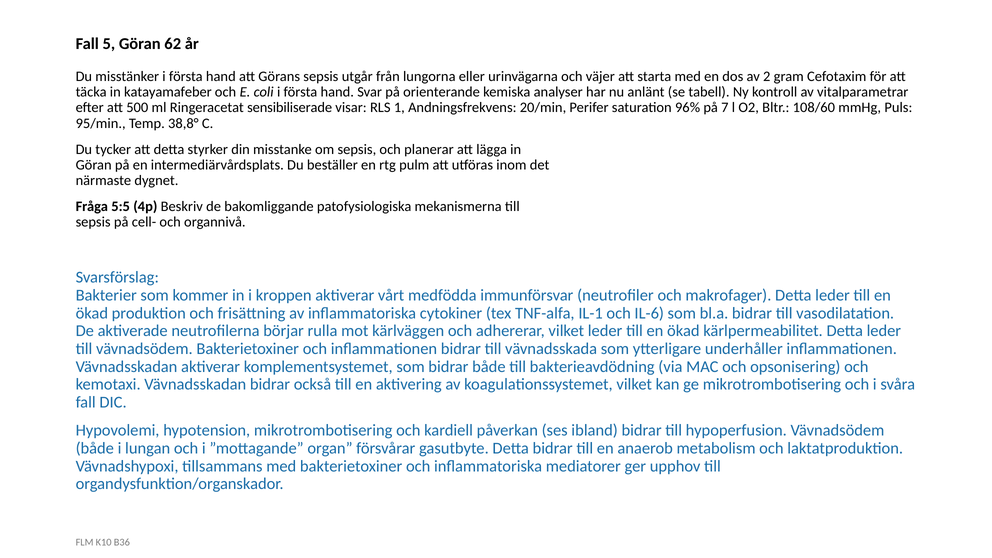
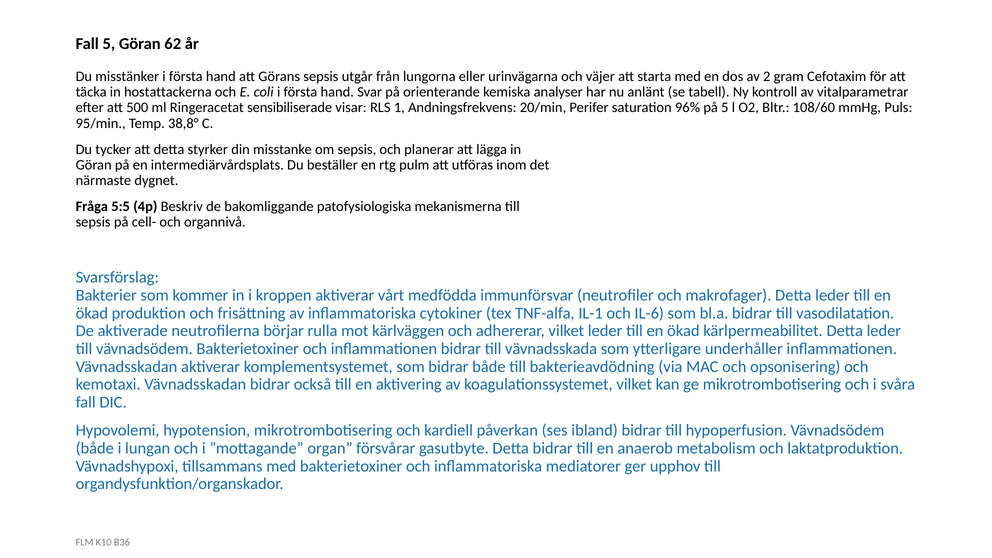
katayamafeber: katayamafeber -> hostattackerna
på 7: 7 -> 5
